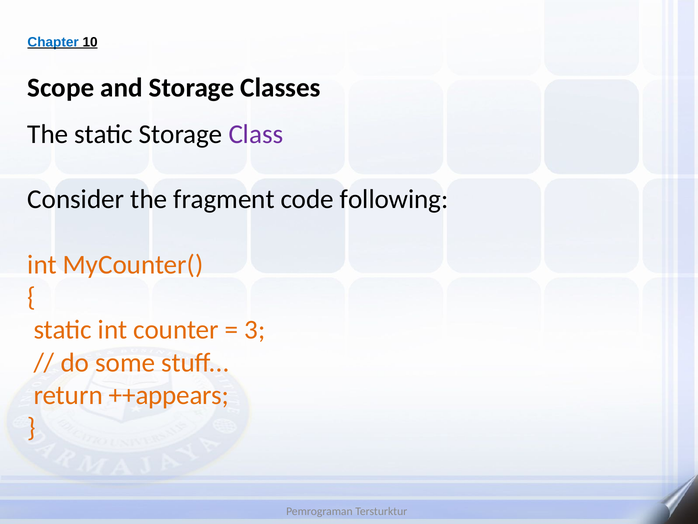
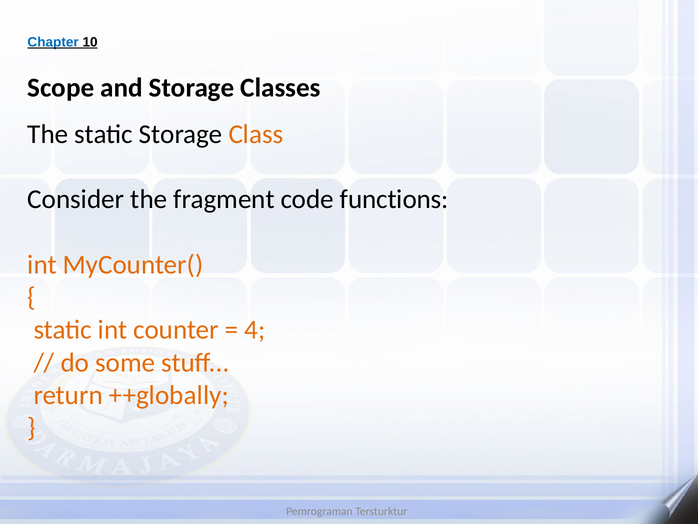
Class colour: purple -> orange
following: following -> functions
3: 3 -> 4
++appears: ++appears -> ++globally
